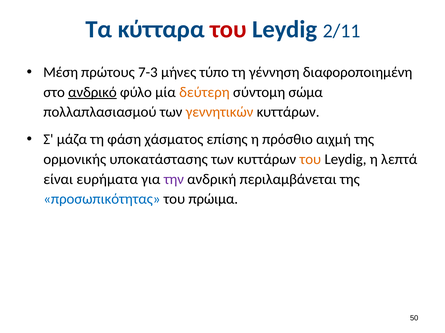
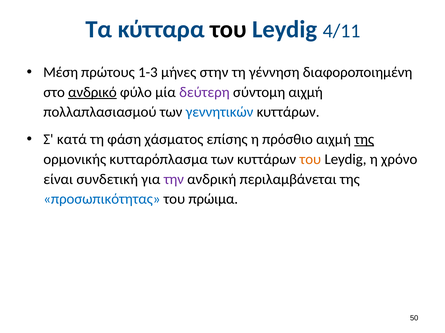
του at (228, 30) colour: red -> black
2/11: 2/11 -> 4/11
7-3: 7-3 -> 1-3
τύπο: τύπο -> στην
δεύτερη colour: orange -> purple
σύντομη σώμα: σώμα -> αιχμή
γεννητικών colour: orange -> blue
μάζα: μάζα -> κατά
της at (364, 140) underline: none -> present
υποκατάστασης: υποκατάστασης -> κυτταρόπλασμα
λεπτά: λεπτά -> χρόνο
ευρήματα: ευρήματα -> συνδετική
